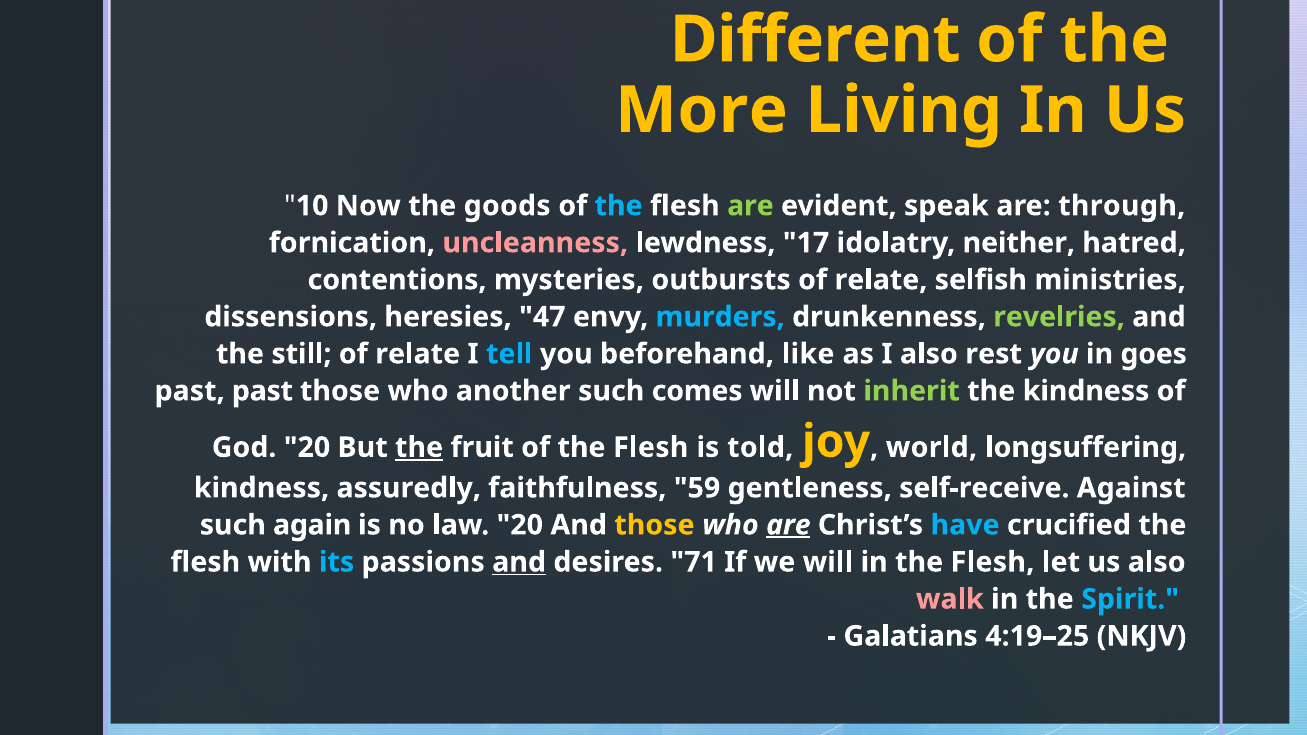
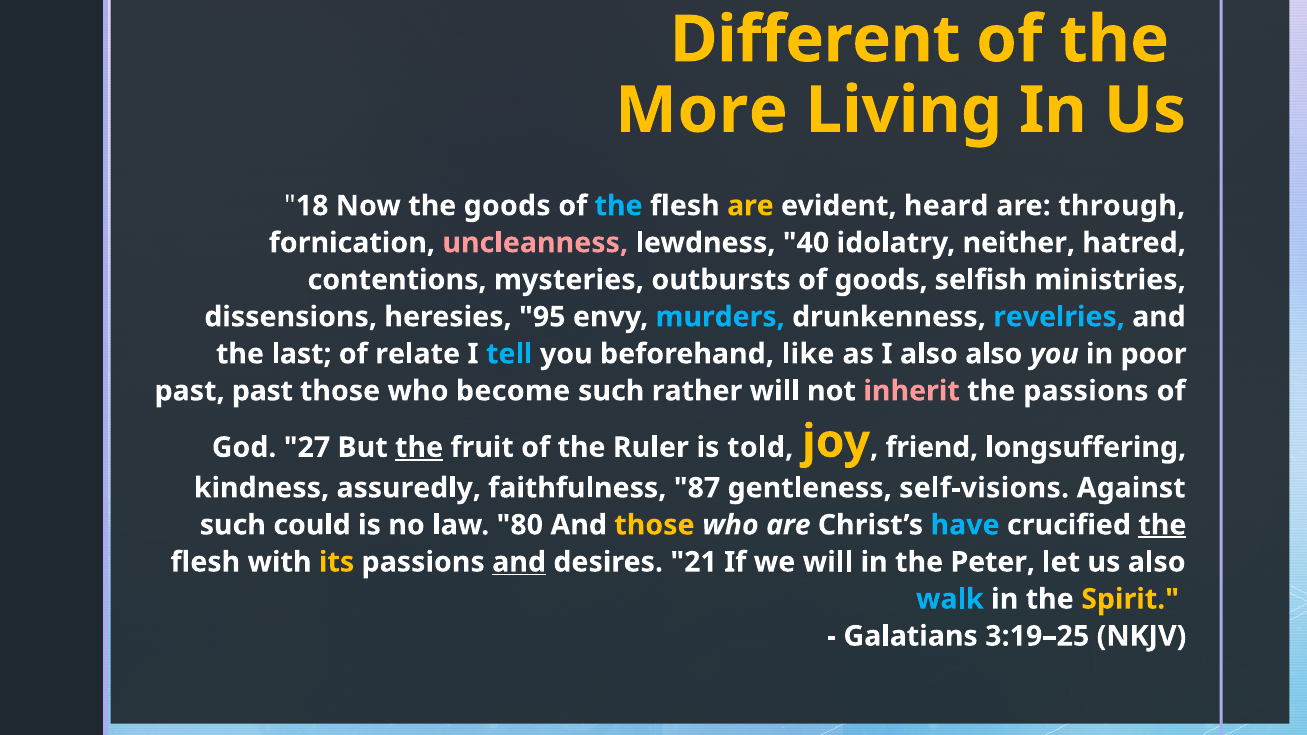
10: 10 -> 18
are at (750, 206) colour: light green -> yellow
speak: speak -> heard
17: 17 -> 40
outbursts of relate: relate -> goods
47: 47 -> 95
revelries colour: light green -> light blue
still: still -> last
also rest: rest -> also
goes: goes -> poor
another: another -> become
comes: comes -> rather
inherit colour: light green -> pink
the kindness: kindness -> passions
God 20: 20 -> 27
fruit of the Flesh: Flesh -> Ruler
world: world -> friend
59: 59 -> 87
self-receive: self-receive -> self-visions
again: again -> could
law 20: 20 -> 80
are at (788, 525) underline: present -> none
the at (1162, 525) underline: none -> present
its colour: light blue -> yellow
71: 71 -> 21
in the Flesh: Flesh -> Peter
walk colour: pink -> light blue
Spirit colour: light blue -> yellow
4:19–25: 4:19–25 -> 3:19–25
